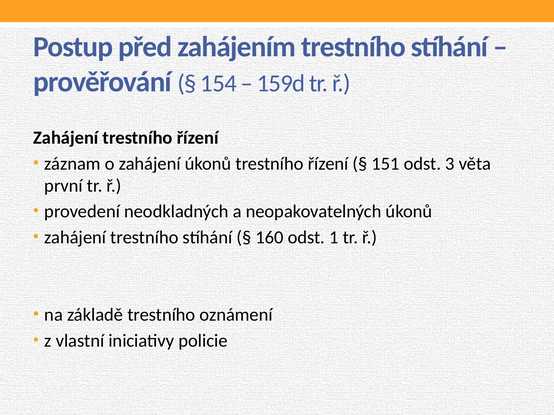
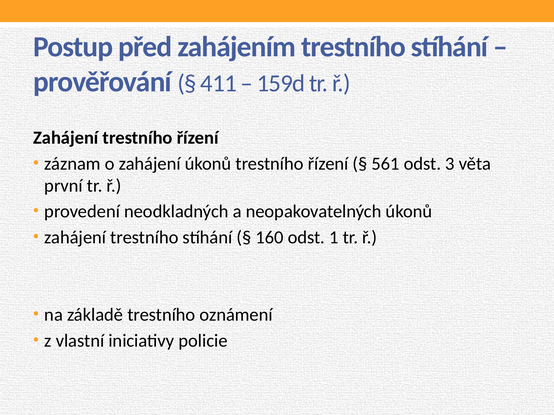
154: 154 -> 411
151: 151 -> 561
